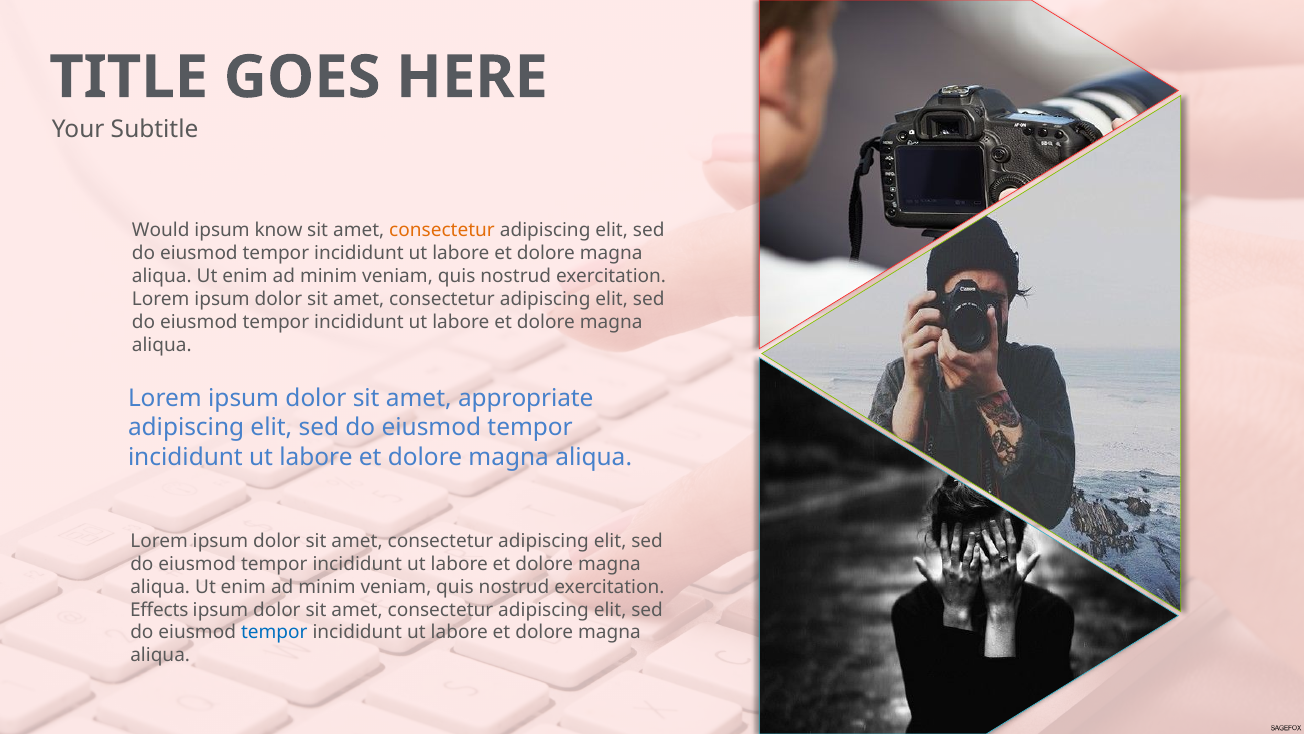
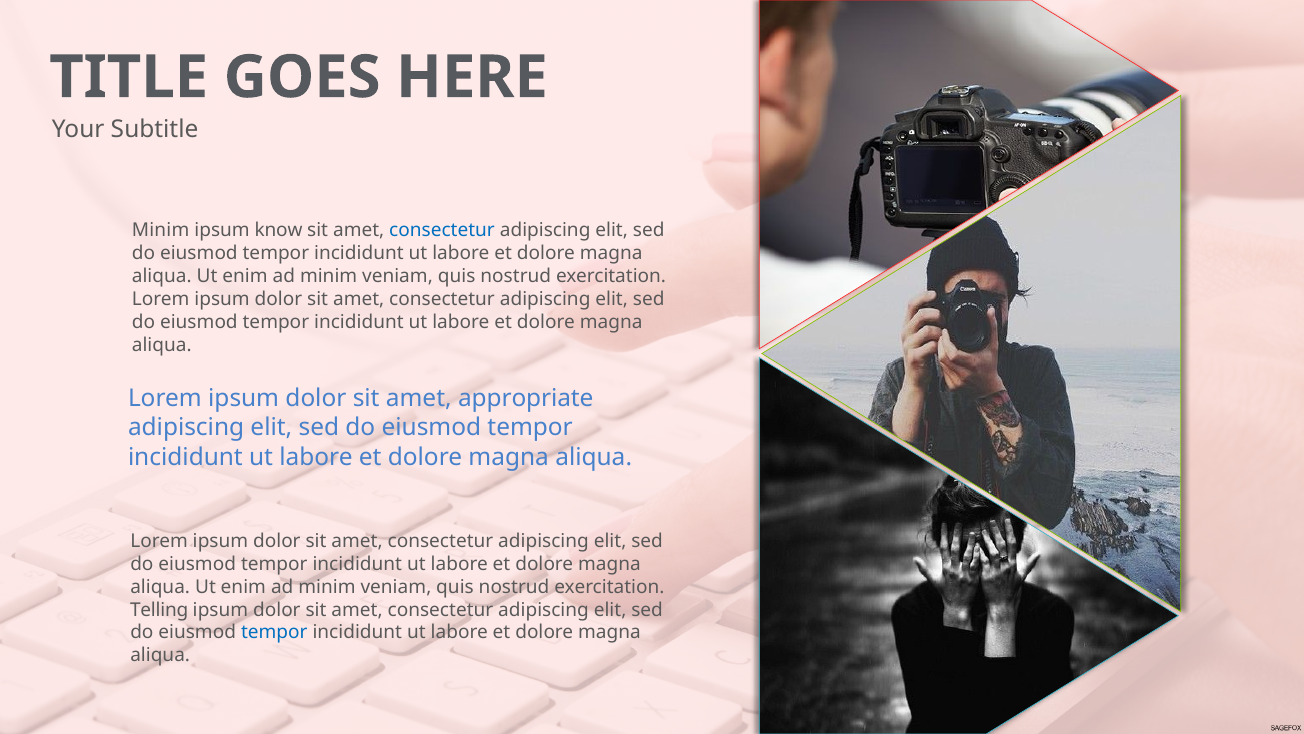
Would at (161, 230): Would -> Minim
consectetur at (442, 230) colour: orange -> blue
Effects: Effects -> Telling
